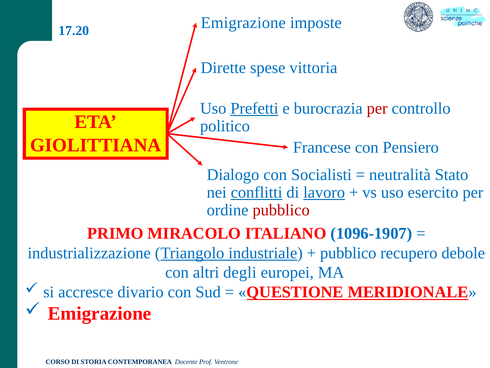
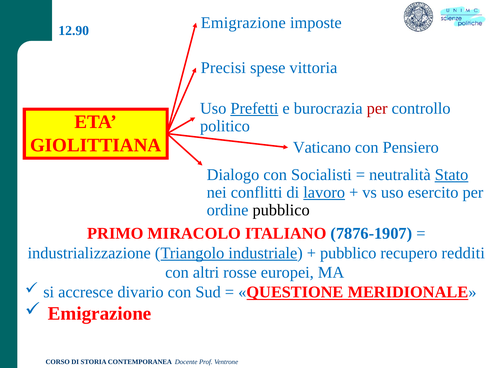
17.20: 17.20 -> 12.90
Dirette: Dirette -> Precisi
Francese: Francese -> Vaticano
Stato underline: none -> present
conflitti underline: present -> none
pubblico at (281, 210) colour: red -> black
1096-1907: 1096-1907 -> 7876-1907
debole: debole -> redditi
degli: degli -> rosse
